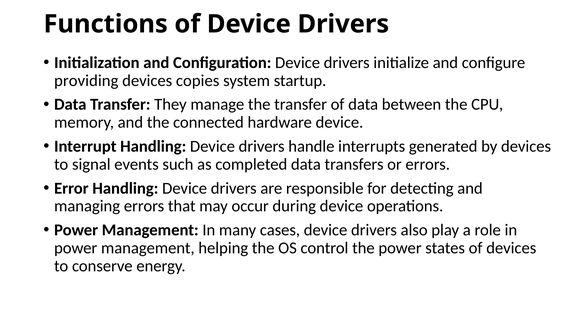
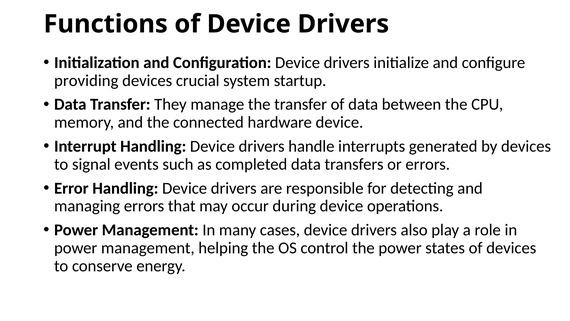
copies: copies -> crucial
